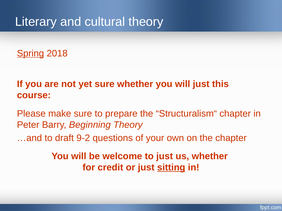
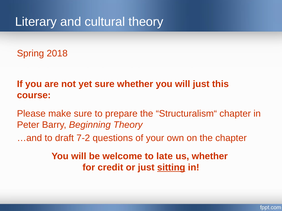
Spring underline: present -> none
9-2: 9-2 -> 7-2
to just: just -> late
